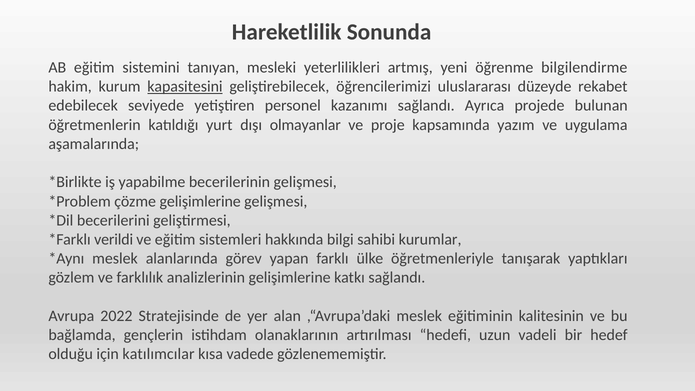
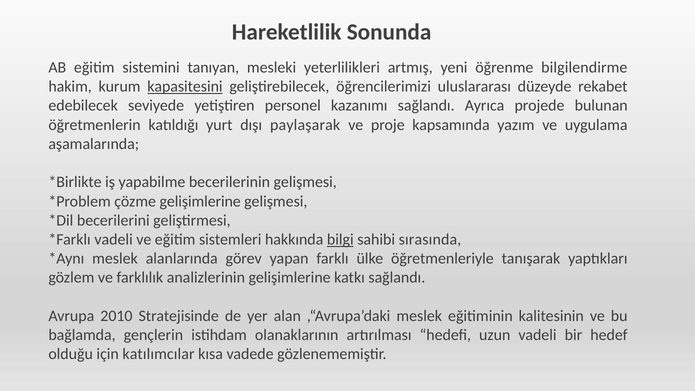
olmayanlar: olmayanlar -> paylaşarak
verildi at (114, 239): verildi -> vadeli
bilgi underline: none -> present
kurumlar: kurumlar -> sırasında
2022: 2022 -> 2010
